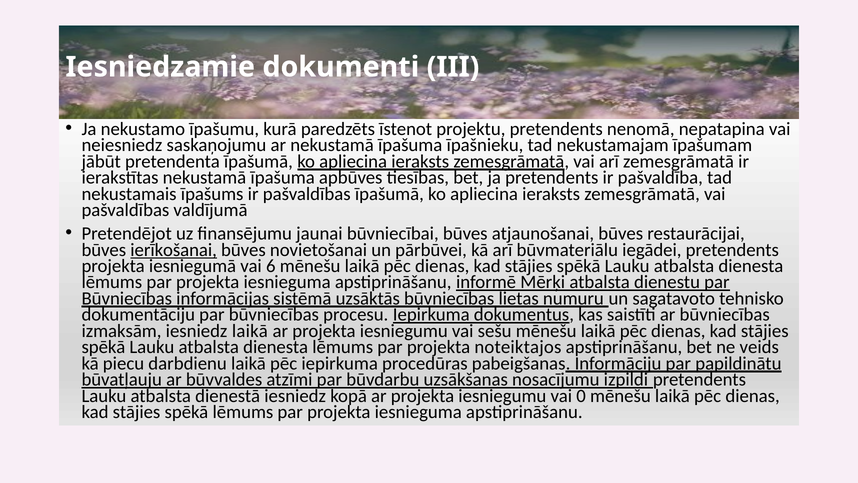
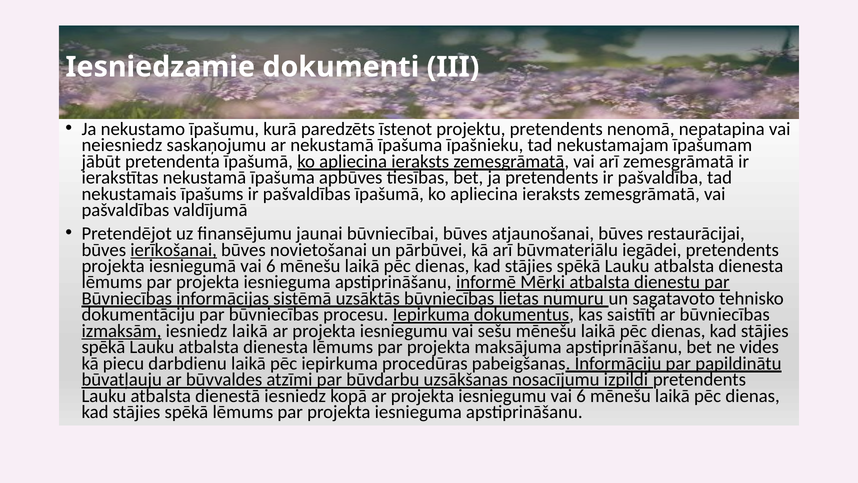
izmaksām underline: none -> present
noteiktajos: noteiktajos -> maksājuma
veids: veids -> vides
iesniegumu vai 0: 0 -> 6
